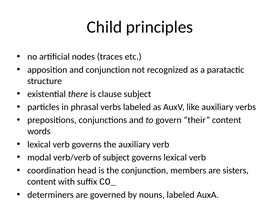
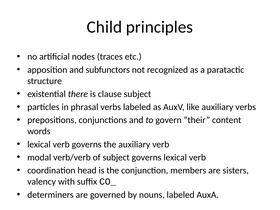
and conjunction: conjunction -> subfunctors
content at (42, 182): content -> valency
